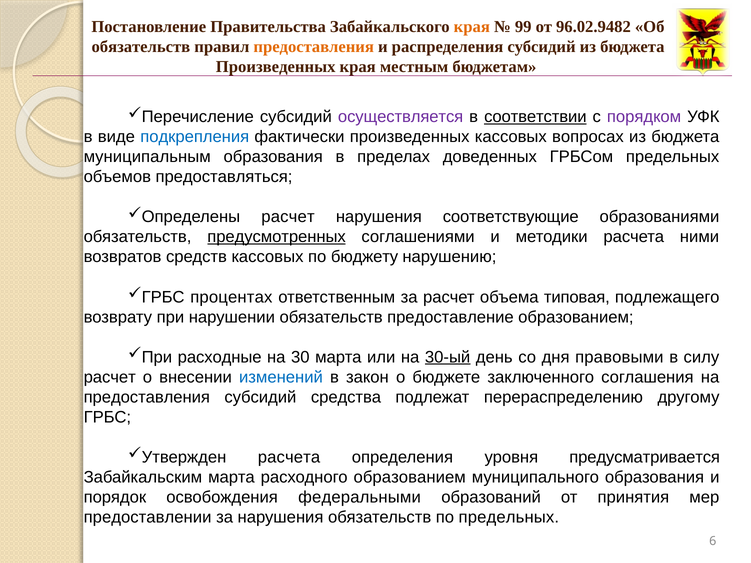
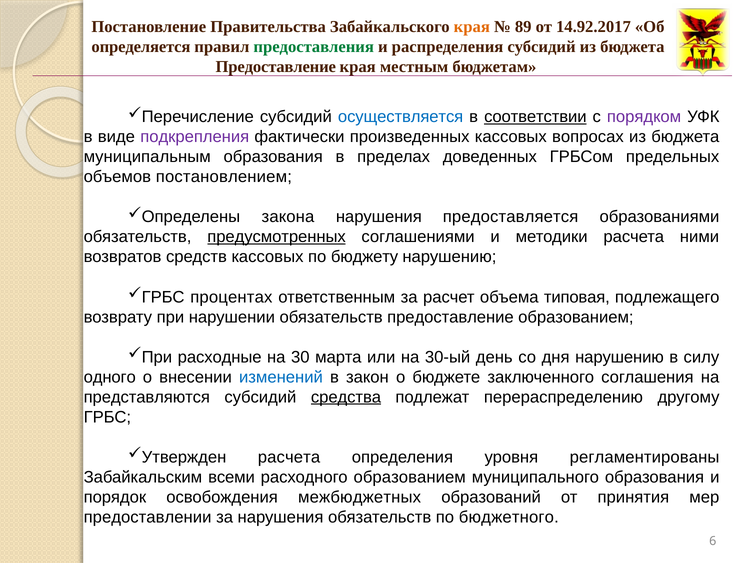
99: 99 -> 89
96.02.9482: 96.02.9482 -> 14.92.2017
обязательств at (141, 47): обязательств -> определяется
предоставления at (314, 47) colour: orange -> green
Произведенных at (276, 67): Произведенных -> Предоставление
осуществляется colour: purple -> blue
подкрепления colour: blue -> purple
предоставляться: предоставляться -> постановлением
расчет at (288, 217): расчет -> закона
соответствующие: соответствующие -> предоставляется
30-ый underline: present -> none
дня правовыми: правовыми -> нарушению
расчет at (110, 377): расчет -> одного
предоставления at (147, 397): предоставления -> представляются
средства underline: none -> present
предусматривается: предусматривается -> регламентированы
Забайкальским марта: марта -> всеми
федеральными: федеральными -> межбюджетных
по предельных: предельных -> бюджетного
